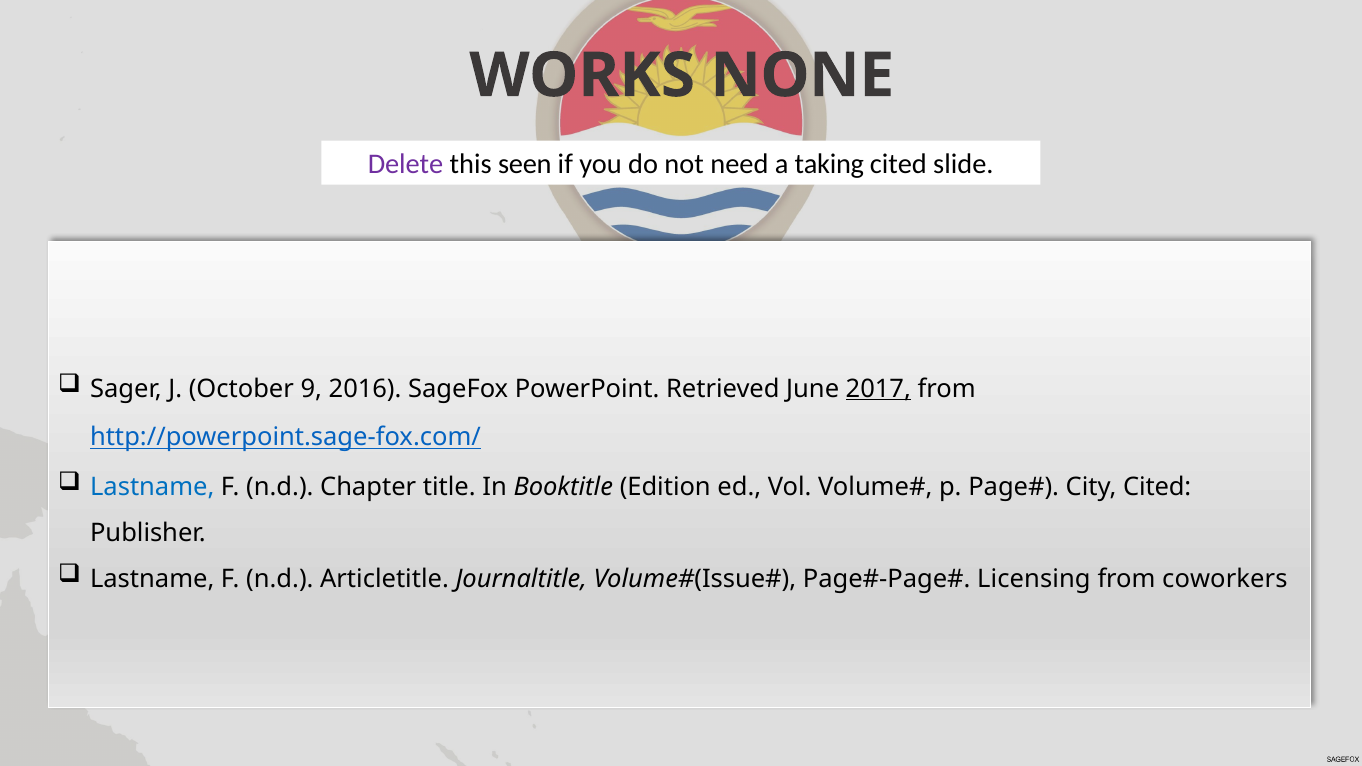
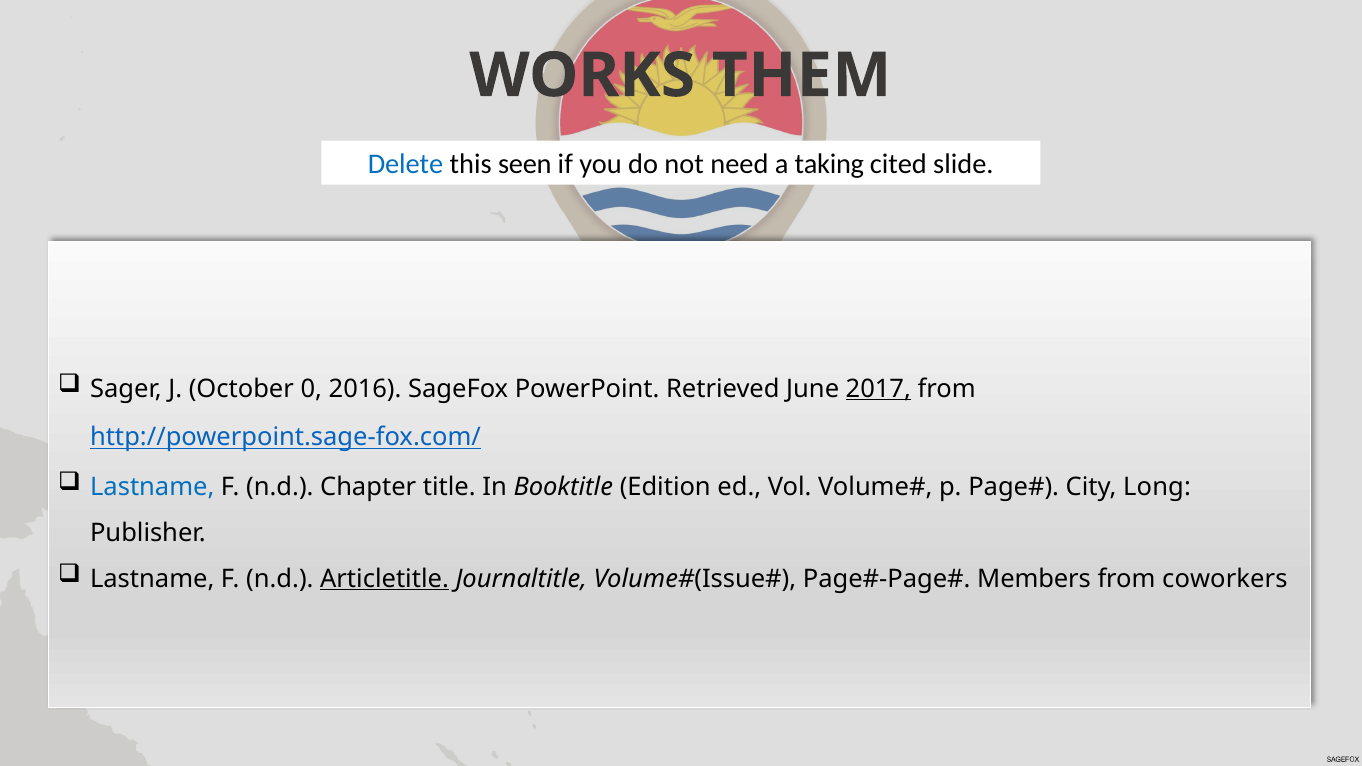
NONE: NONE -> THEM
Delete colour: purple -> blue
9: 9 -> 0
City Cited: Cited -> Long
Articletitle underline: none -> present
Licensing: Licensing -> Members
